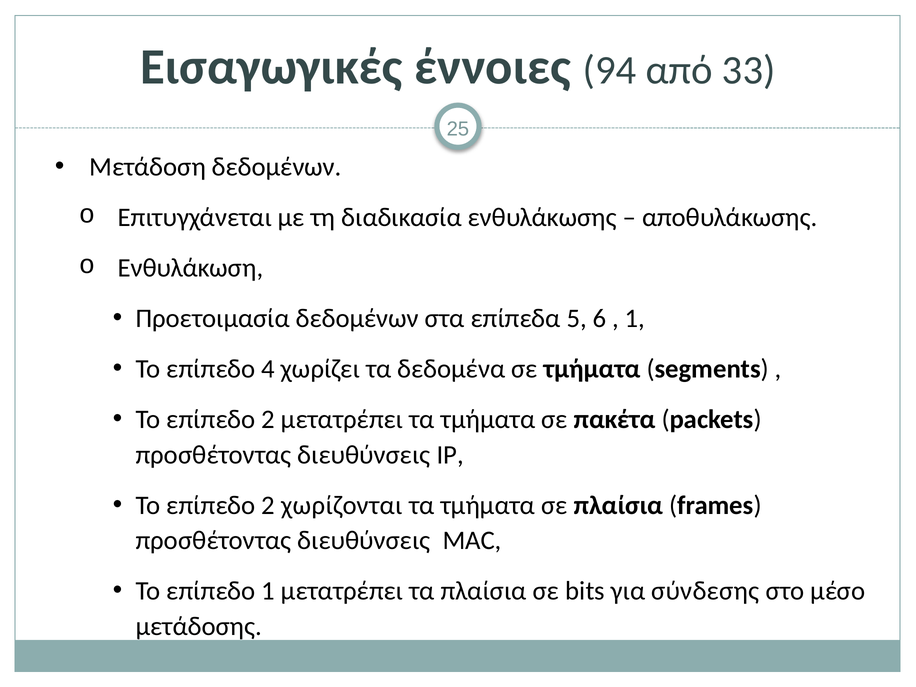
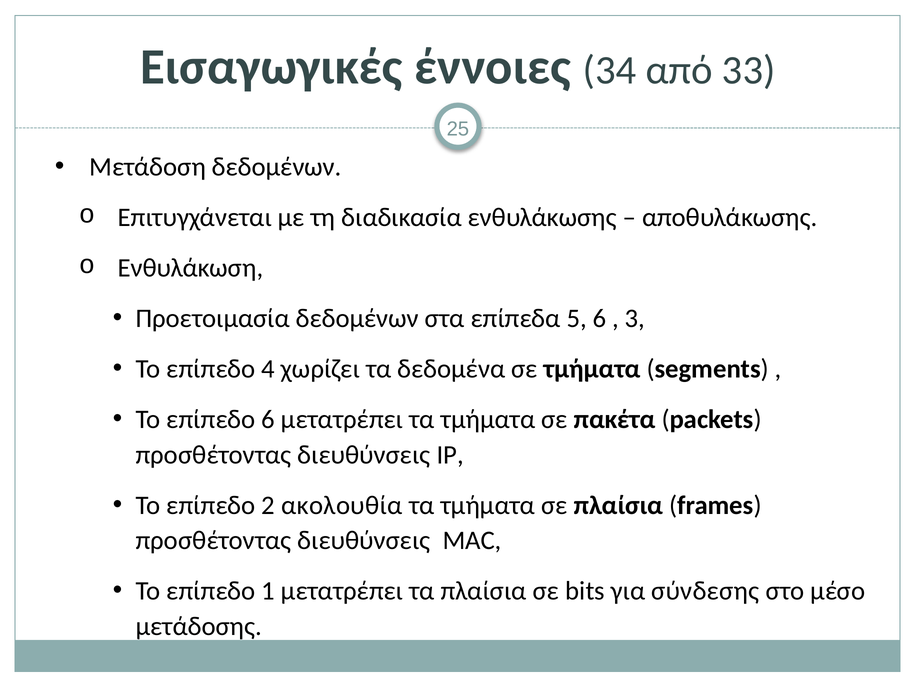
94: 94 -> 34
1 at (635, 319): 1 -> 3
2 at (268, 420): 2 -> 6
χωρίζονται: χωρίζονται -> ακολουθία
